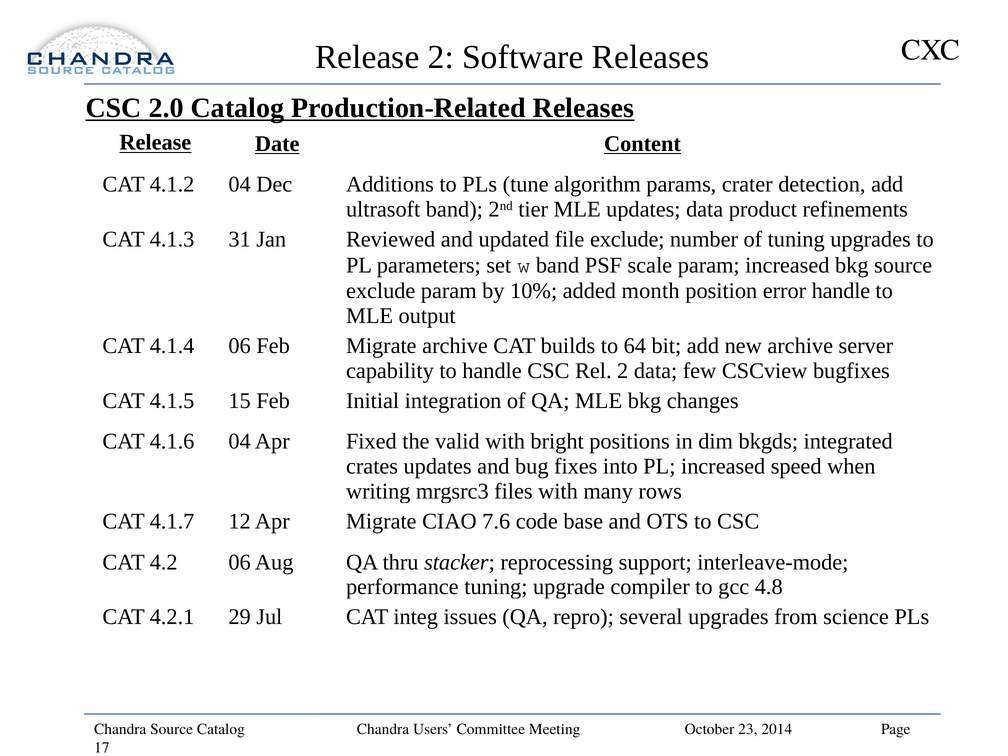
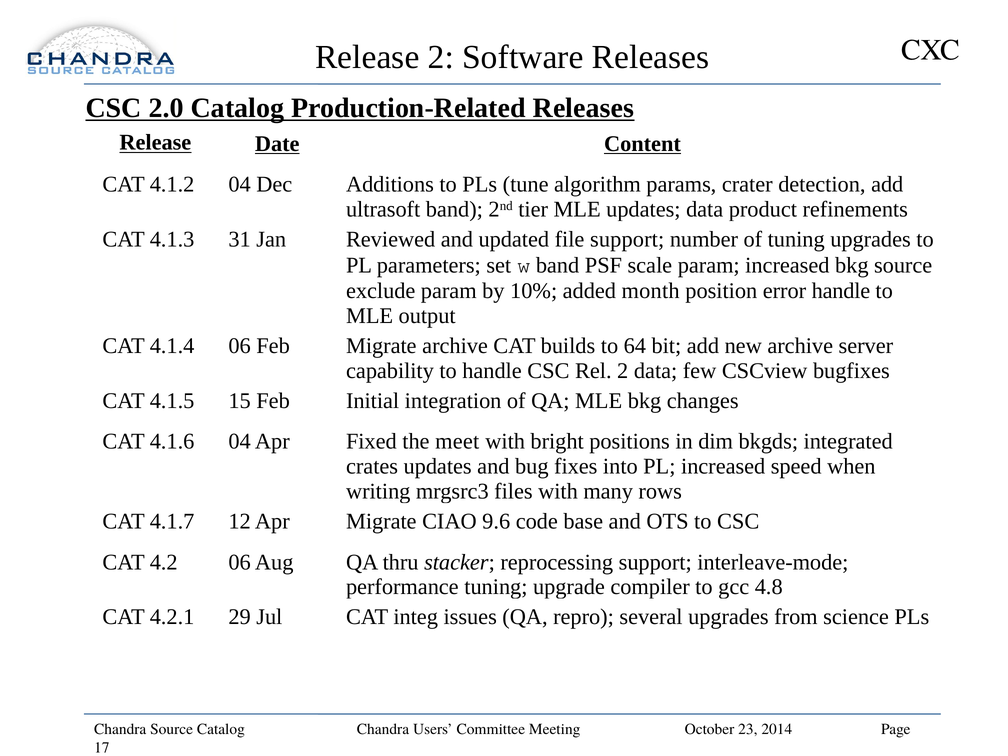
file exclude: exclude -> support
valid: valid -> meet
7.6: 7.6 -> 9.6
